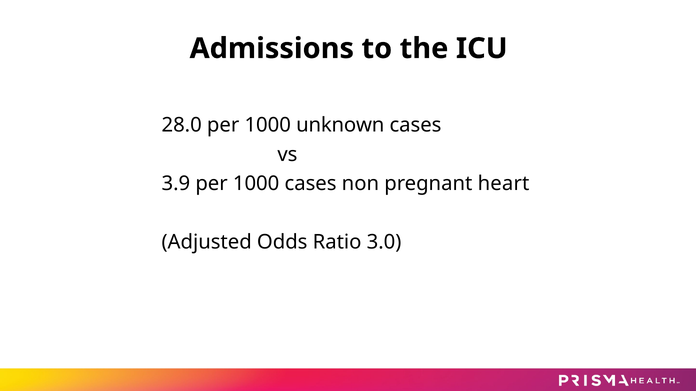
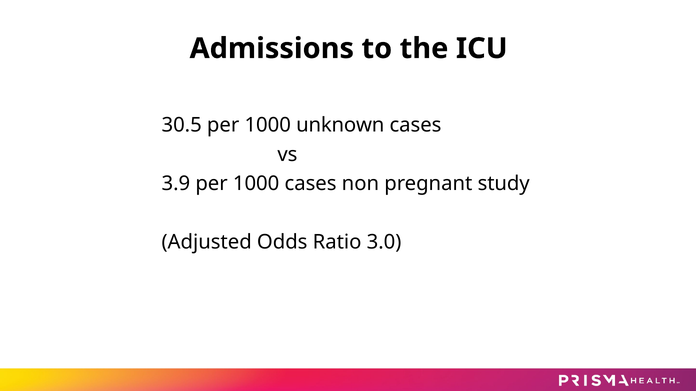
28.0: 28.0 -> 30.5
heart: heart -> study
